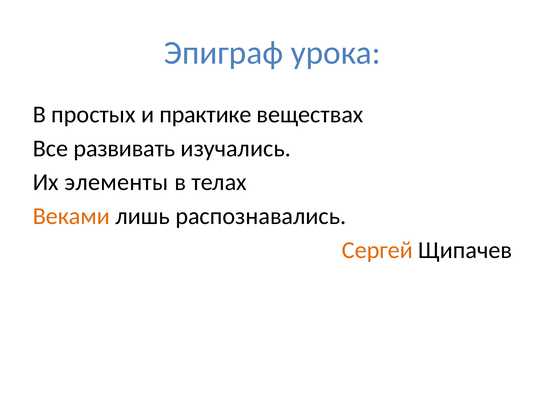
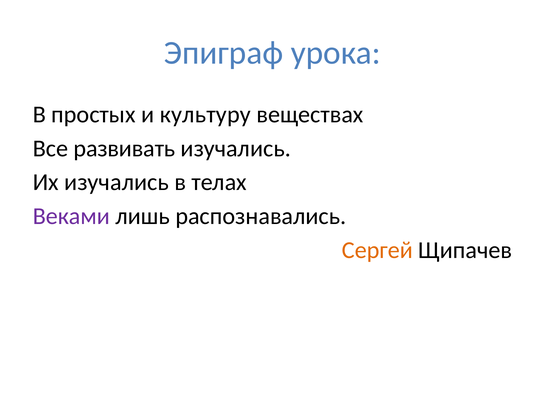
практике: практике -> культуру
Их элементы: элементы -> изучались
Веками colour: orange -> purple
